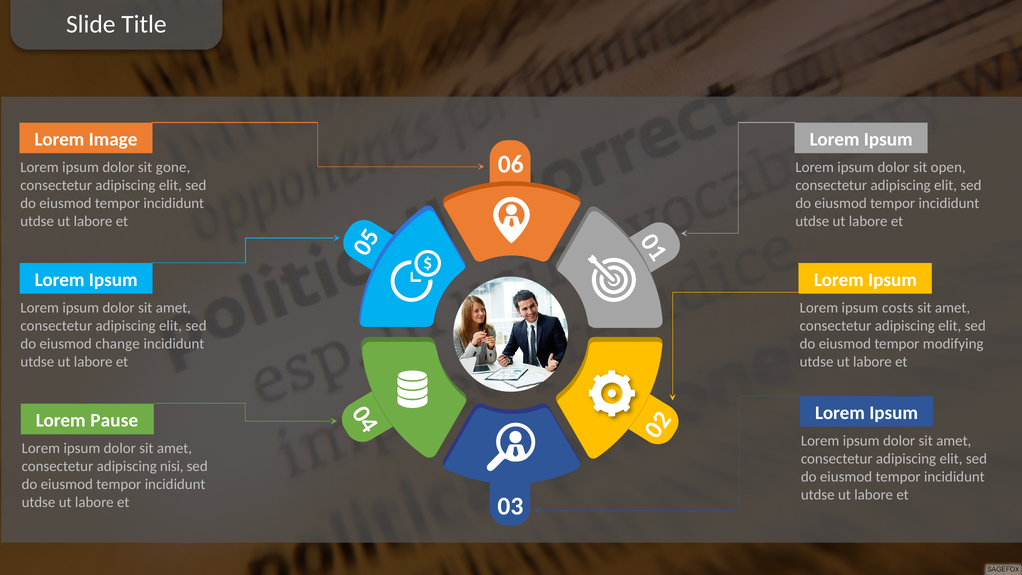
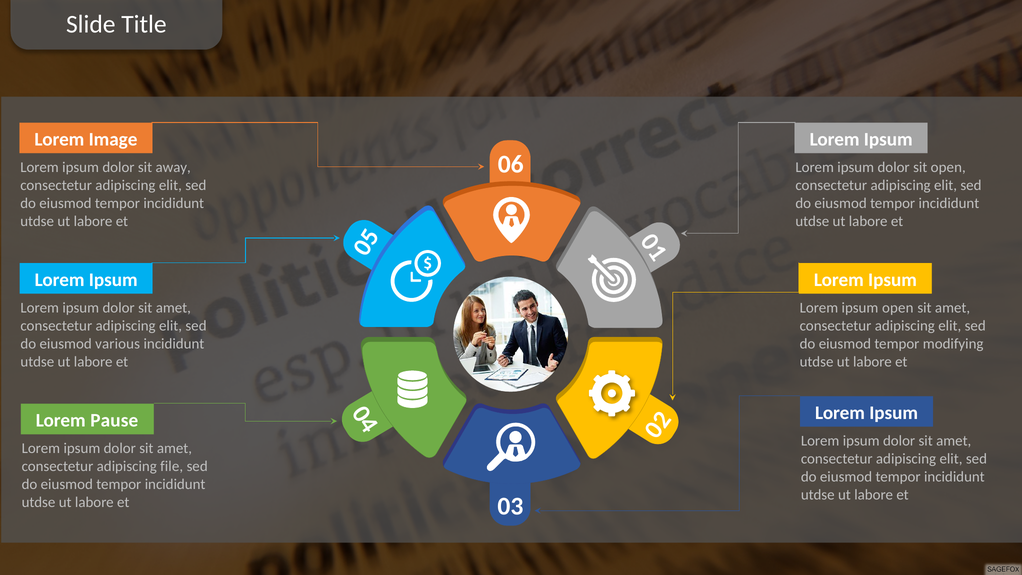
gone: gone -> away
ipsum costs: costs -> open
change: change -> various
nisi: nisi -> file
